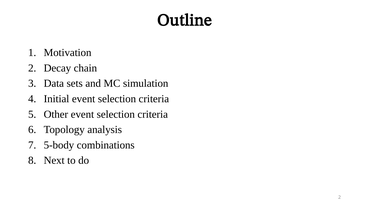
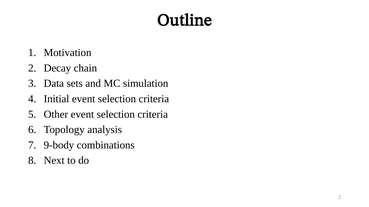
5-body: 5-body -> 9-body
